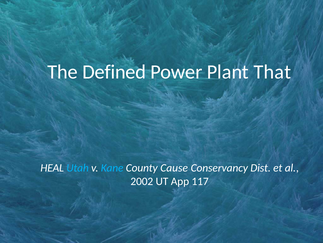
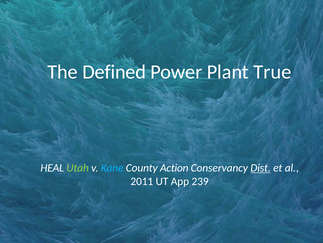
That: That -> True
Utah colour: light blue -> light green
Cause: Cause -> Action
Dist underline: none -> present
2002: 2002 -> 2011
117: 117 -> 239
